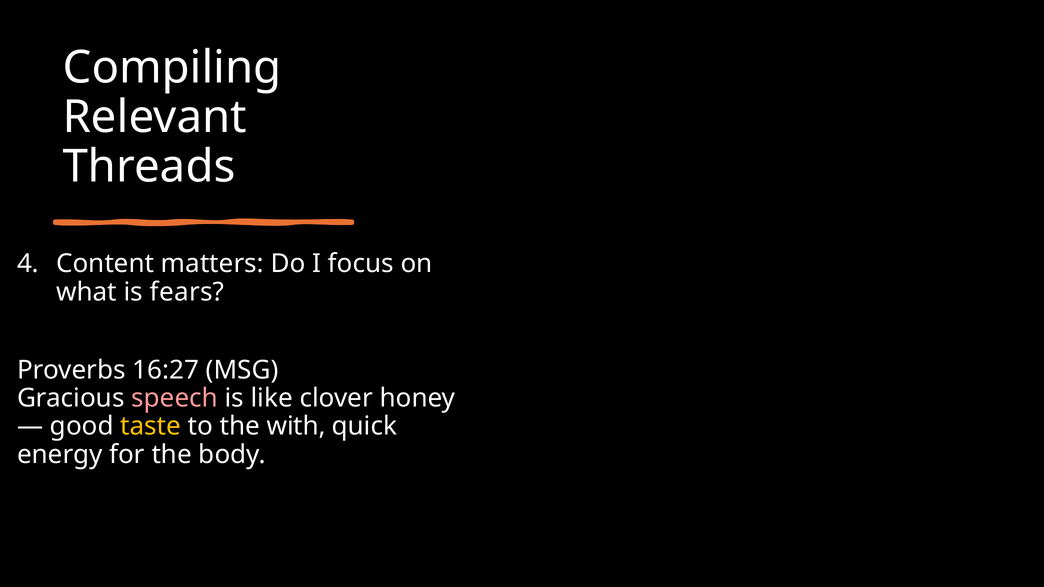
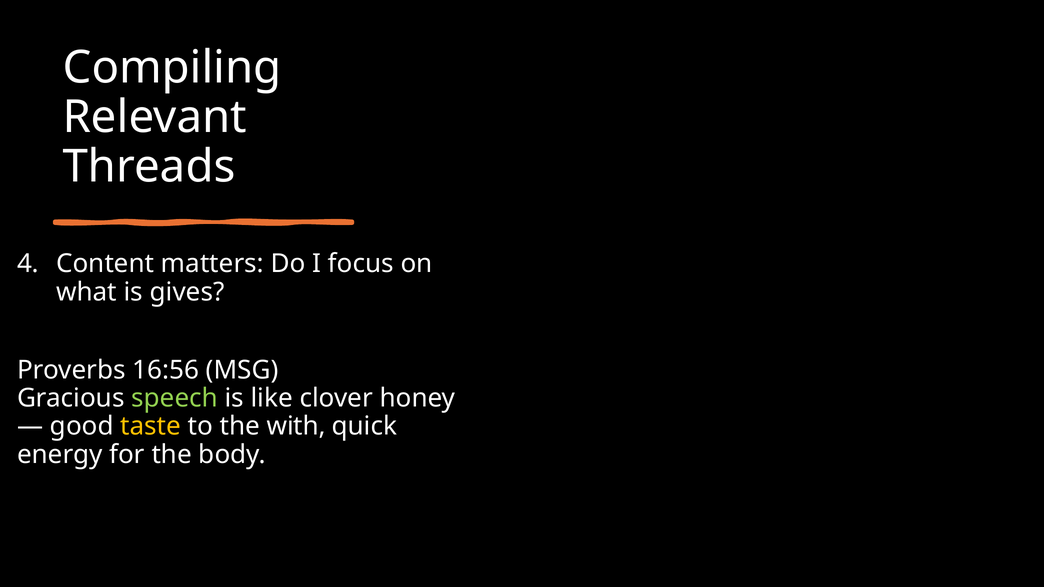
fears: fears -> gives
16:27: 16:27 -> 16:56
speech colour: pink -> light green
